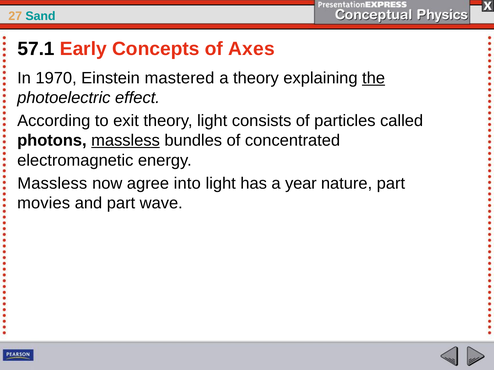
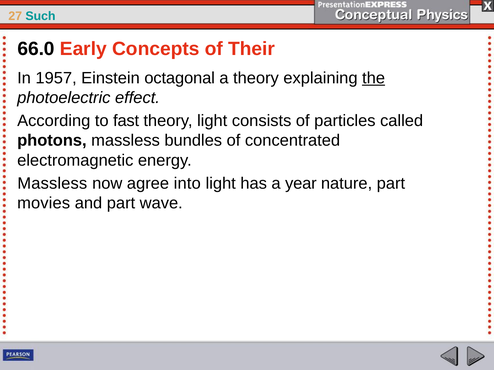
Sand: Sand -> Such
57.1: 57.1 -> 66.0
Axes: Axes -> Their
1970: 1970 -> 1957
mastered: mastered -> octagonal
exit: exit -> fast
massless at (126, 141) underline: present -> none
